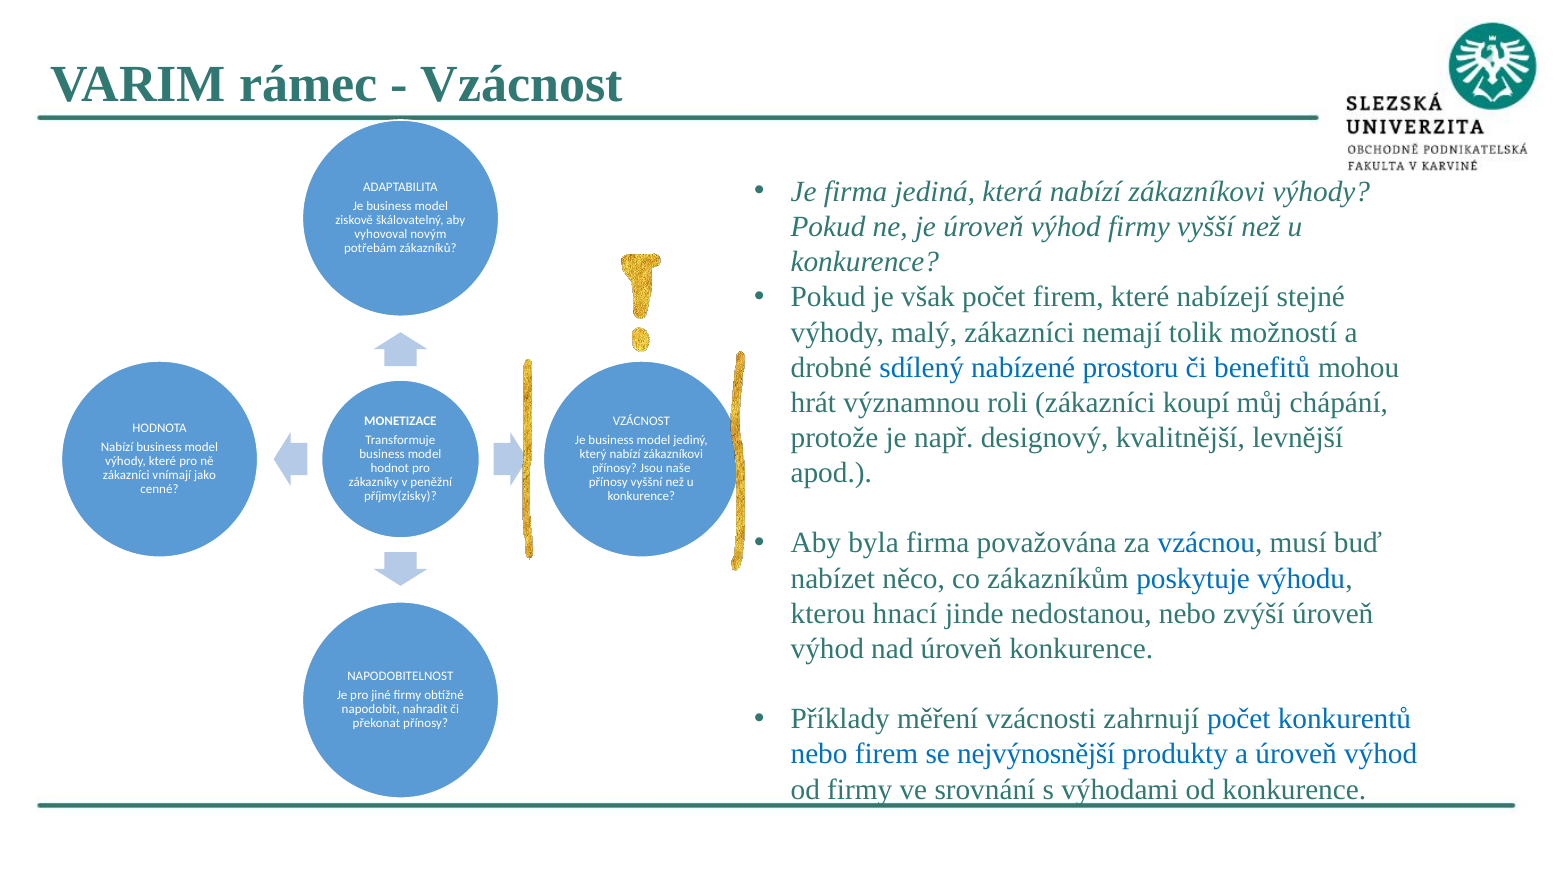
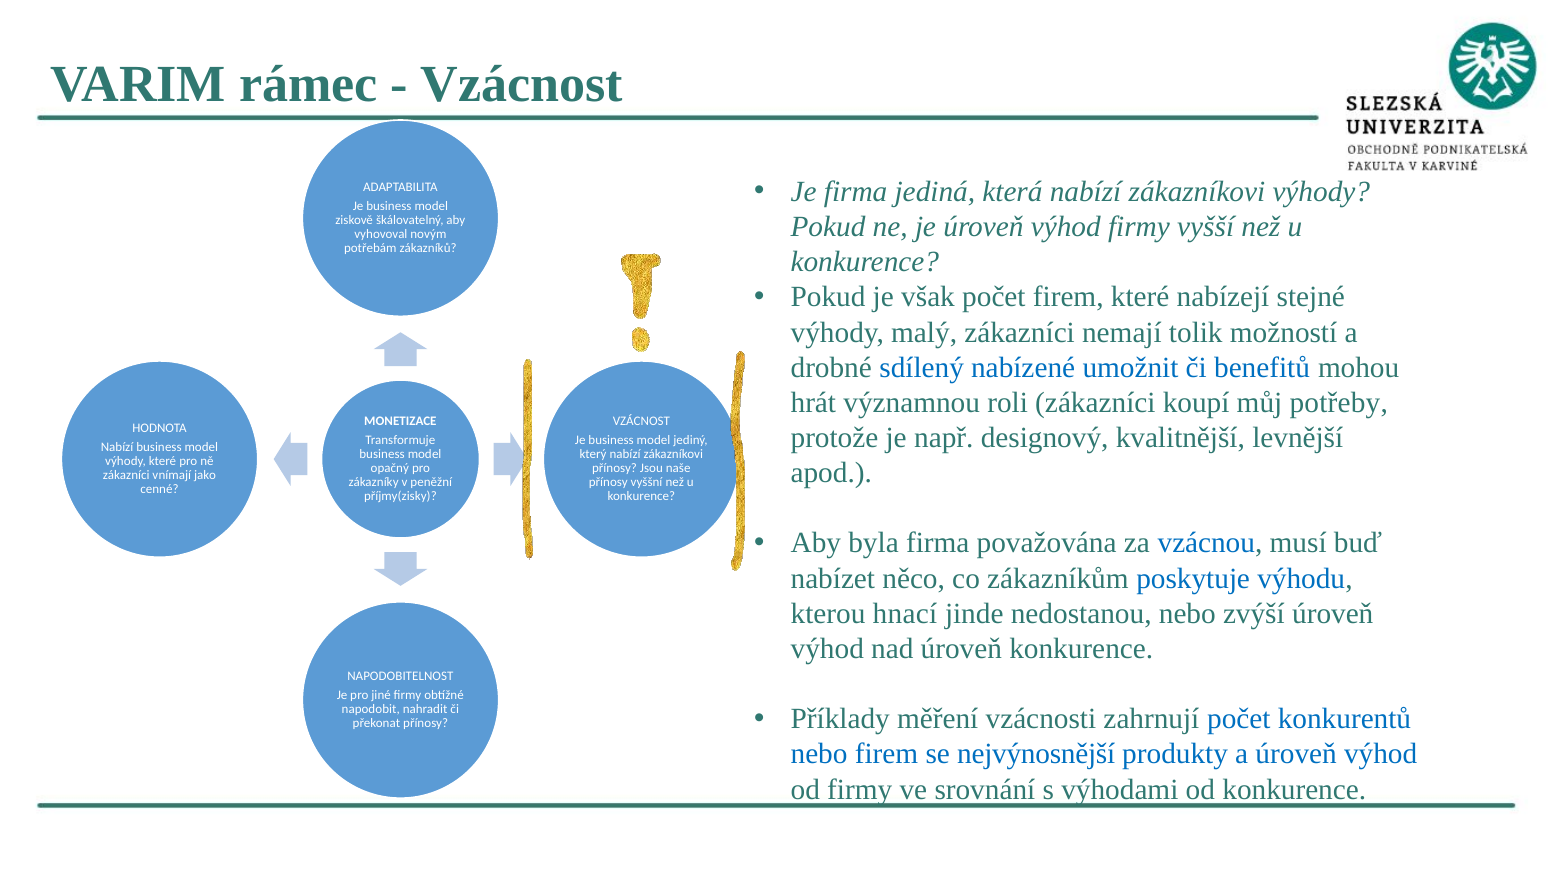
prostoru: prostoru -> umožnit
chápání: chápání -> potřeby
hodnot: hodnot -> opačný
